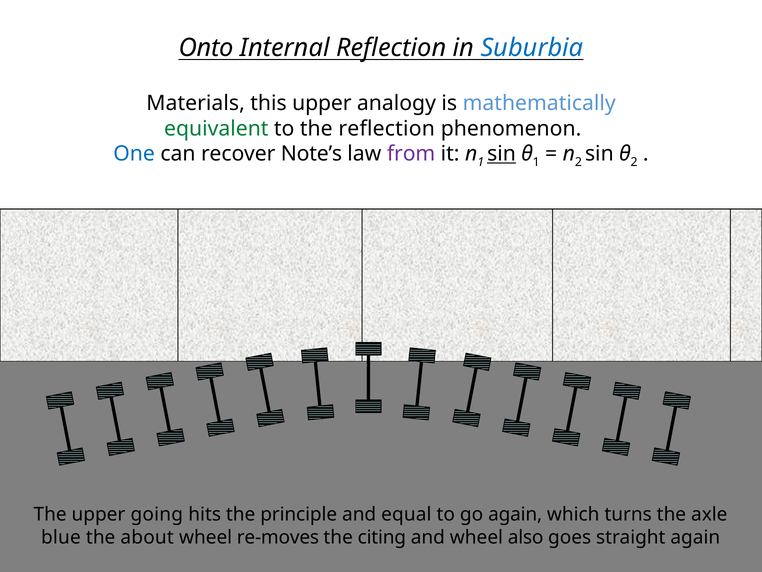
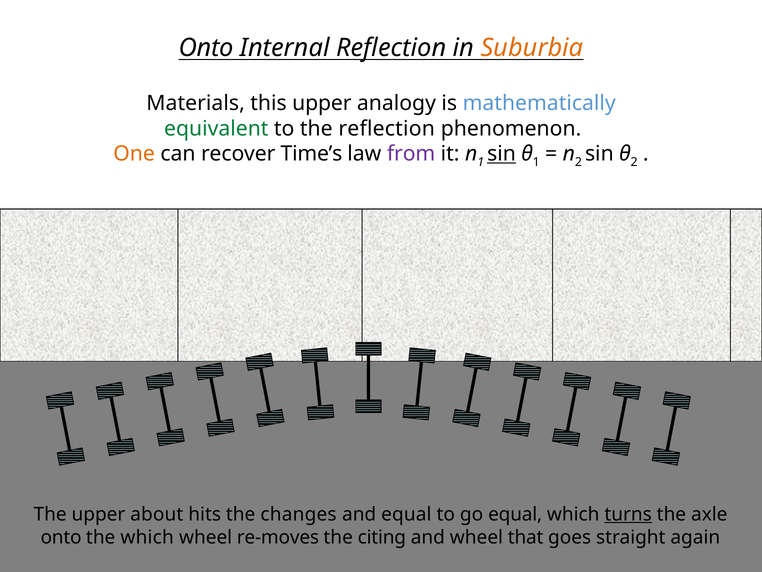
Suburbia colour: blue -> orange
One colour: blue -> orange
Note’s: Note’s -> Time’s
going: going -> about
principle: principle -> changes
go again: again -> equal
turns underline: none -> present
blue at (61, 537): blue -> onto
the about: about -> which
also: also -> that
